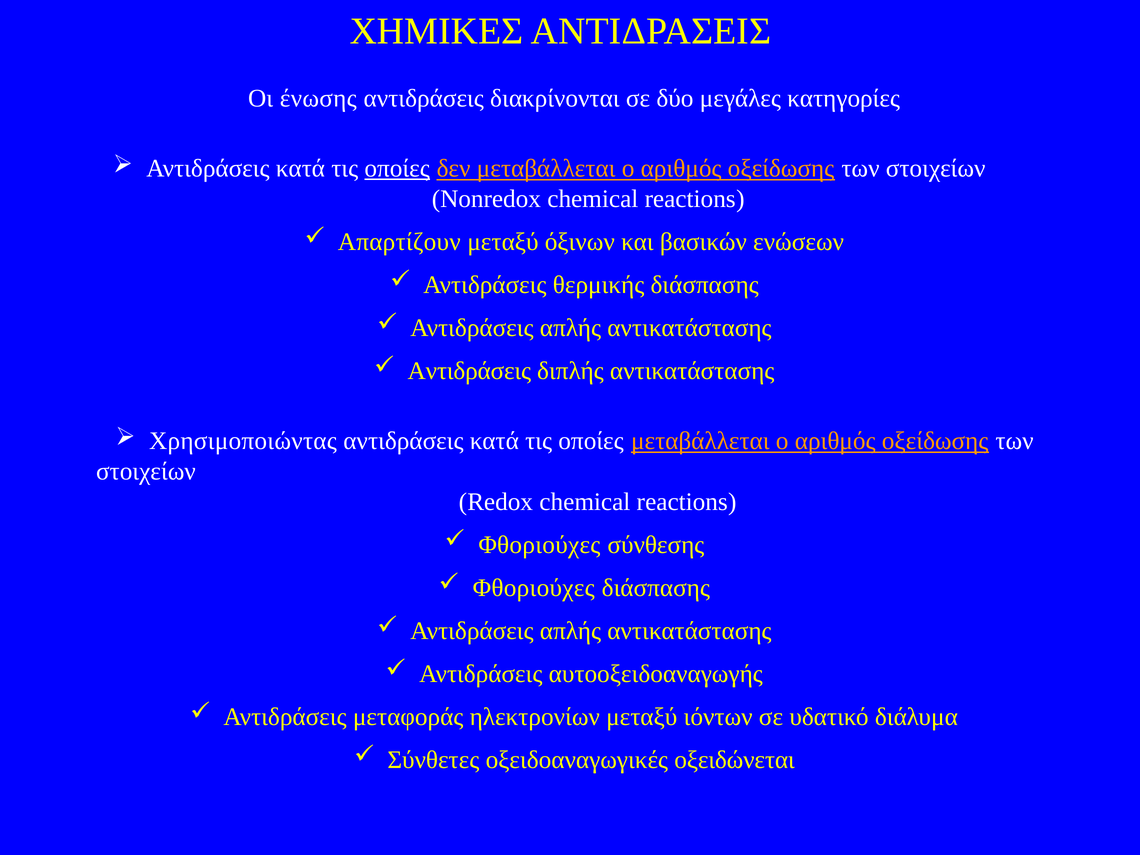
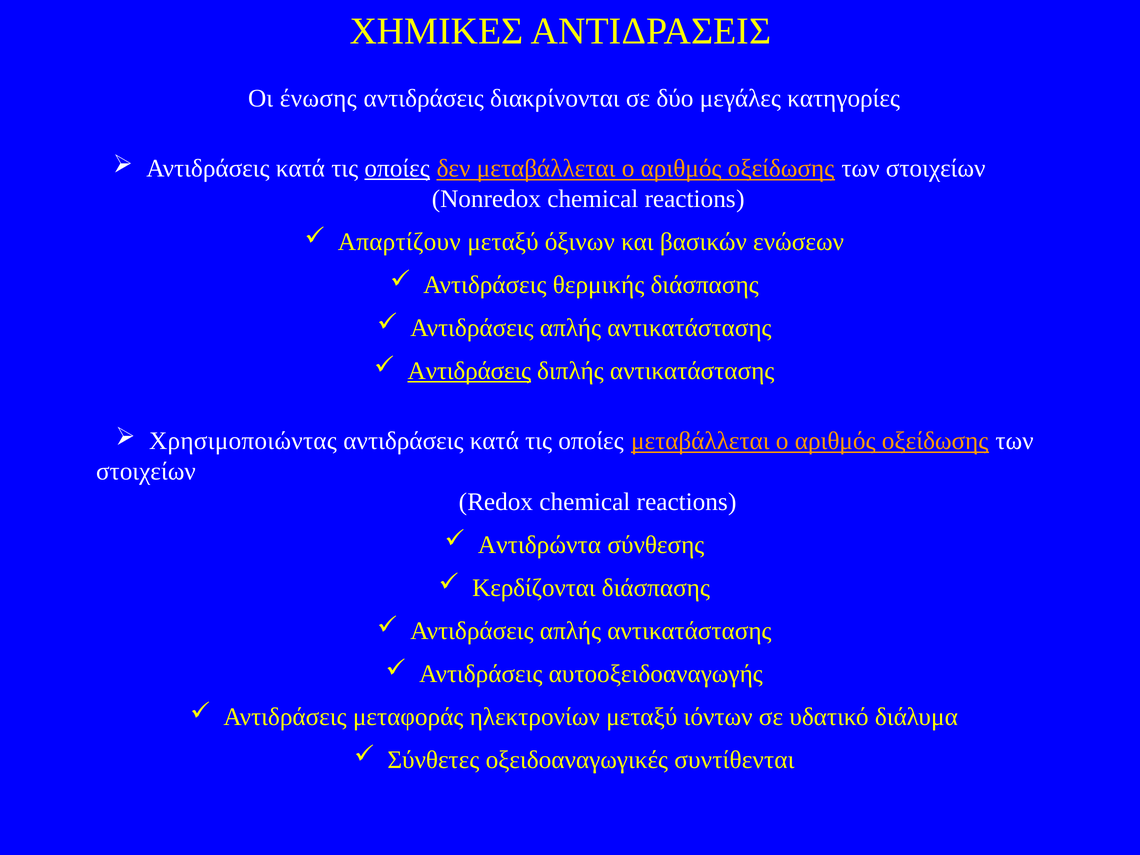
Αντιδράσεις at (469, 371) underline: none -> present
Φθοριούχες at (539, 545): Φθοριούχες -> Αντιδρώντα
Φθοριούχες at (534, 588): Φθοριούχες -> Κερδίζονται
οξειδώνεται: οξειδώνεται -> συντίθενται
